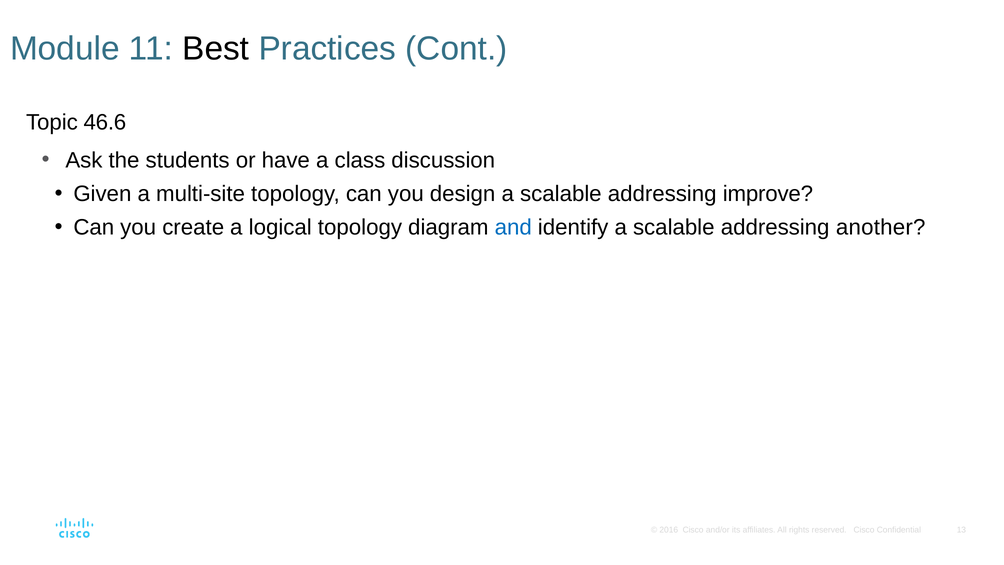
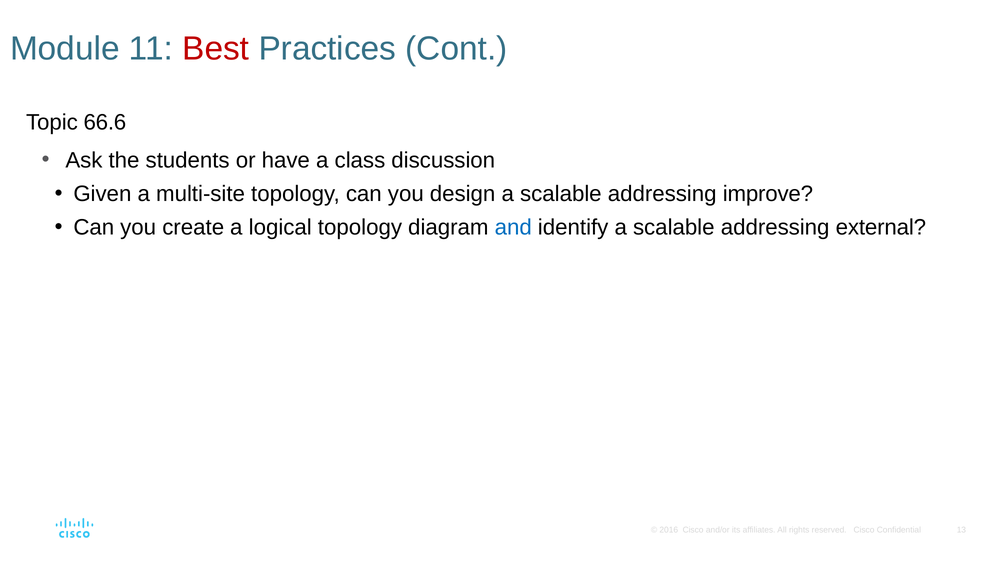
Best colour: black -> red
46.6: 46.6 -> 66.6
another: another -> external
